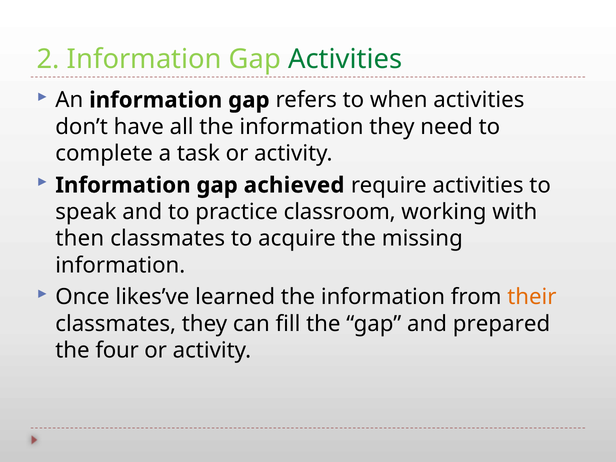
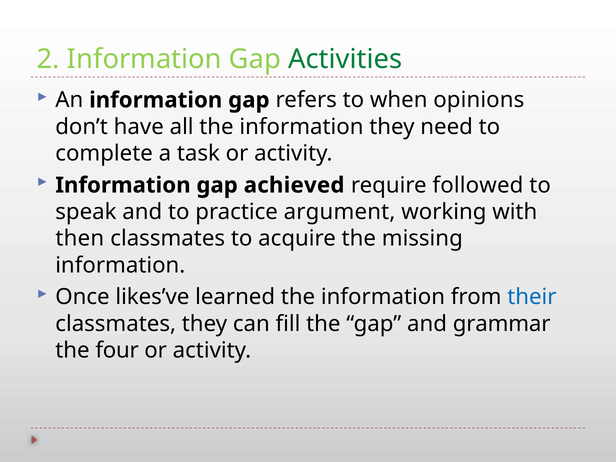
when activities: activities -> opinions
require activities: activities -> followed
classroom: classroom -> argument
their colour: orange -> blue
prepared: prepared -> grammar
